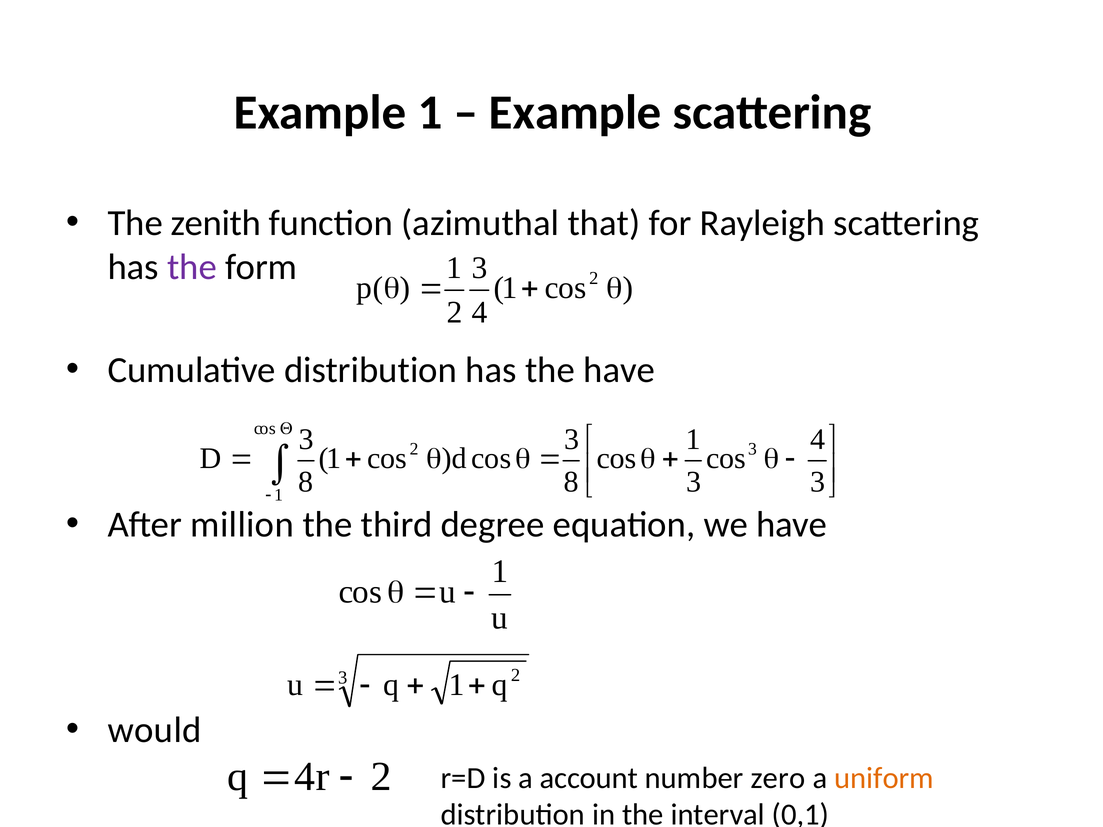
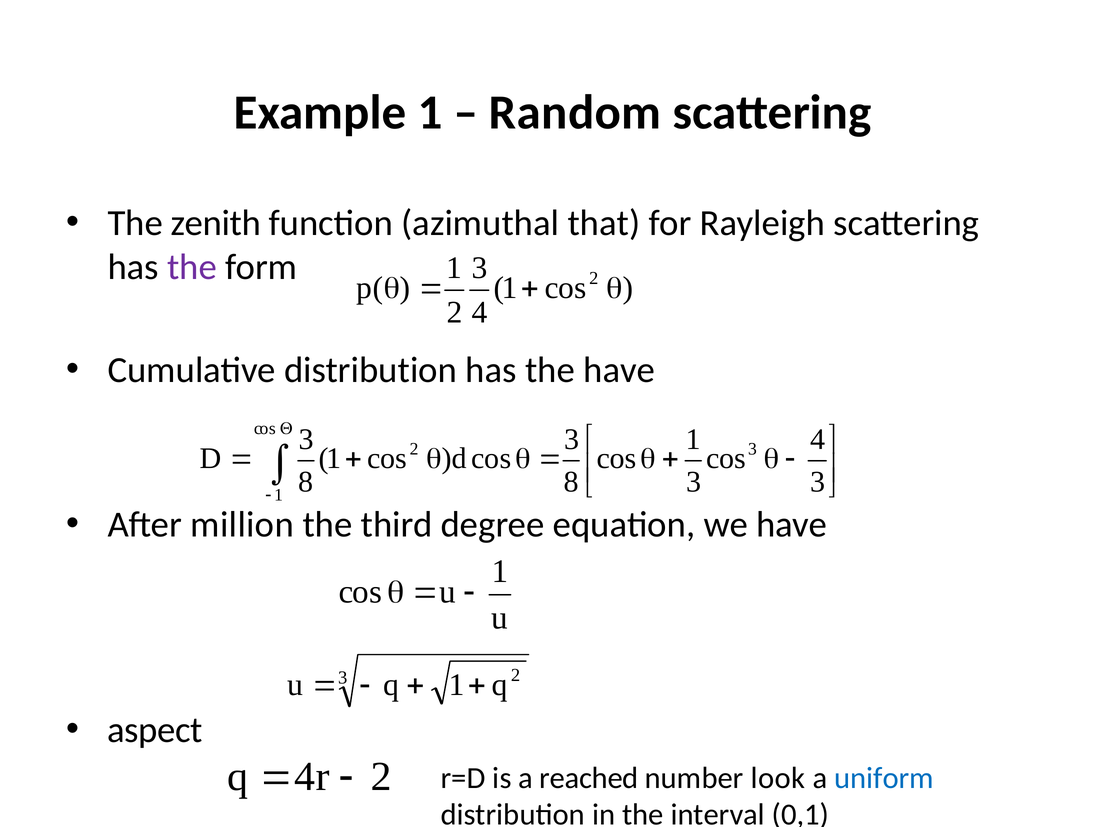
Example at (575, 112): Example -> Random
would: would -> aspect
account: account -> reached
zero: zero -> look
uniform colour: orange -> blue
